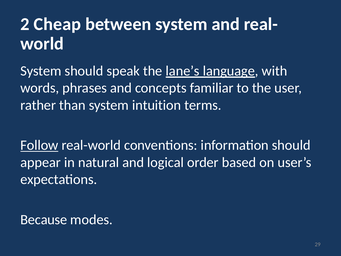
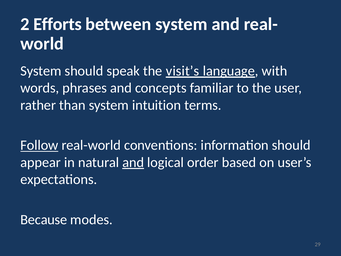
Cheap: Cheap -> Efforts
lane’s: lane’s -> visit’s
and at (133, 162) underline: none -> present
